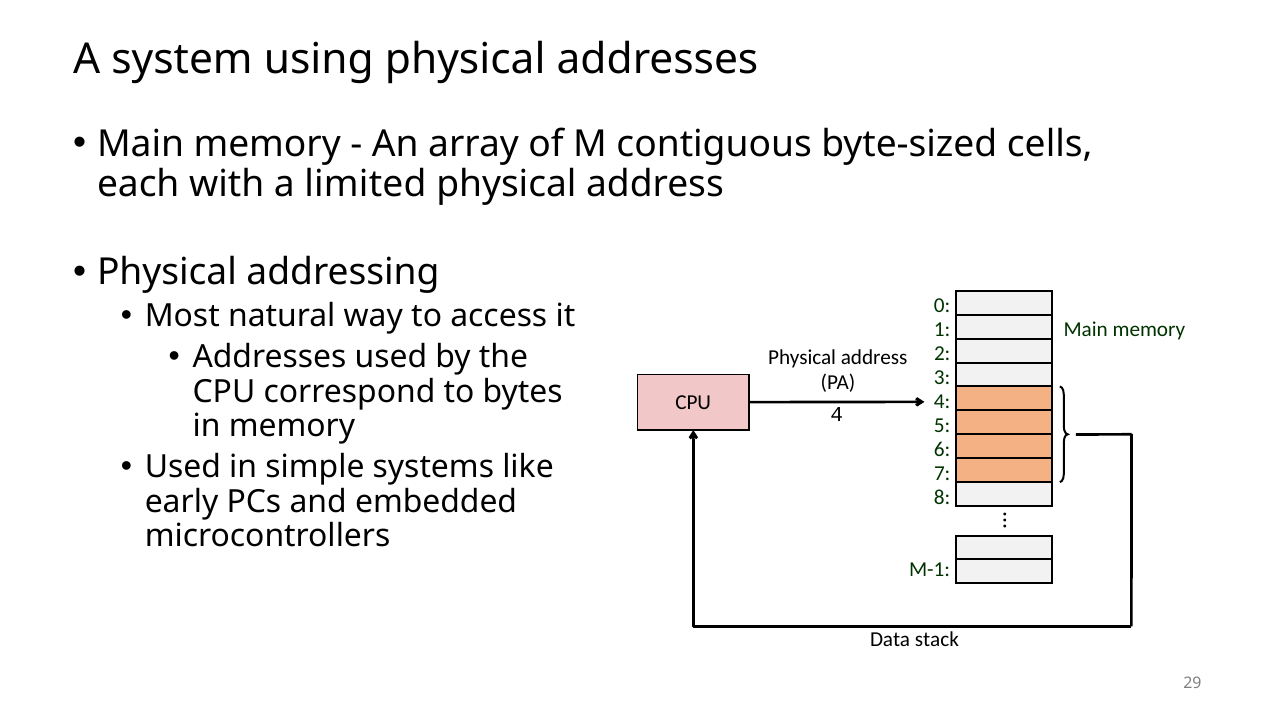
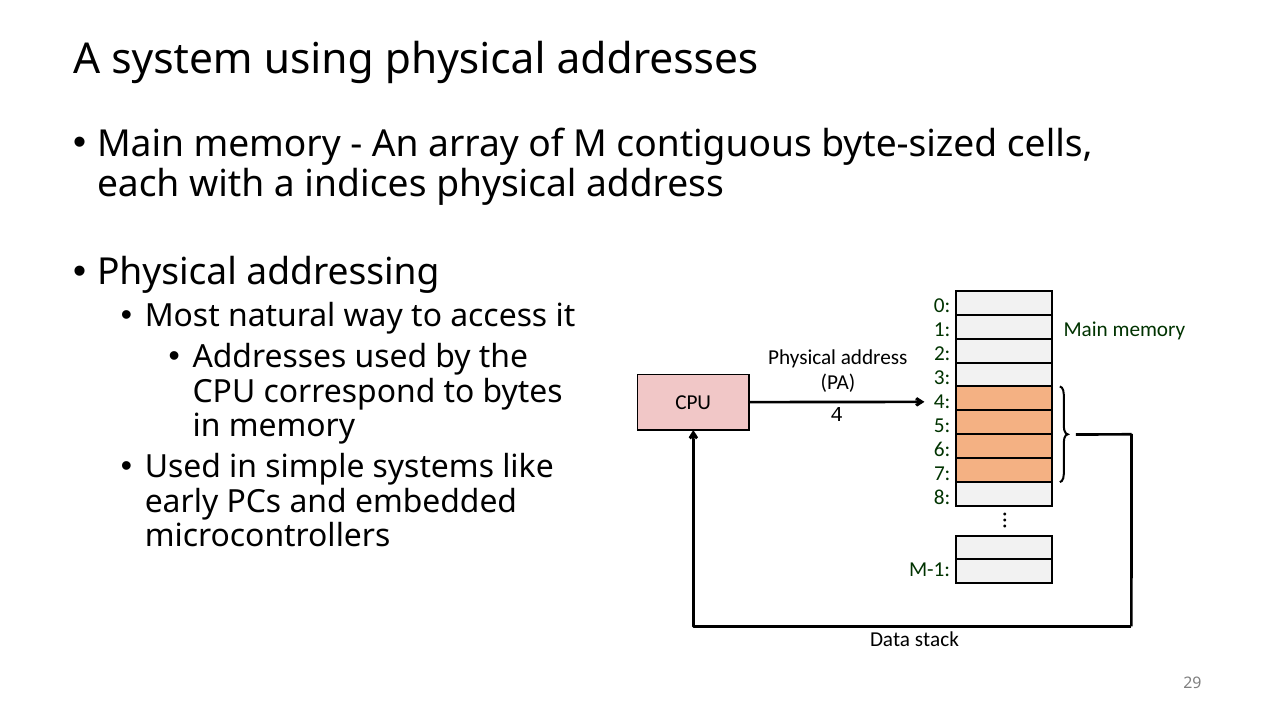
limited: limited -> indices
